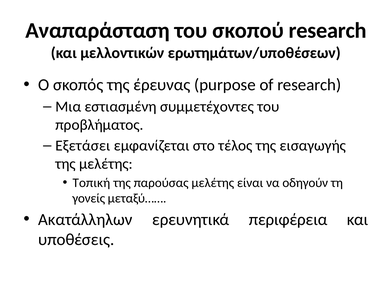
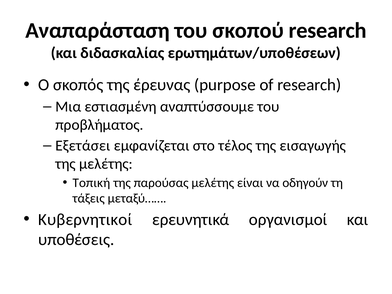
μελλοντικών: μελλοντικών -> διδασκαλίας
συμμετέχοντες: συμμετέχοντες -> αναπτύσσουμε
γονείς: γονείς -> τάξεις
Ακατάλληλων: Ακατάλληλων -> Κυβερνητικοί
περιφέρεια: περιφέρεια -> οργανισμοί
